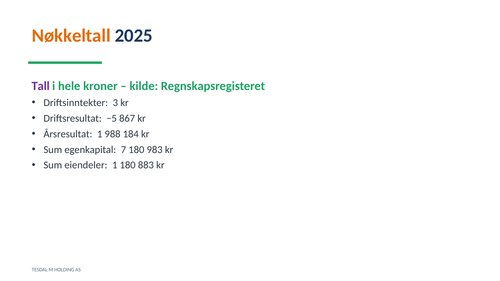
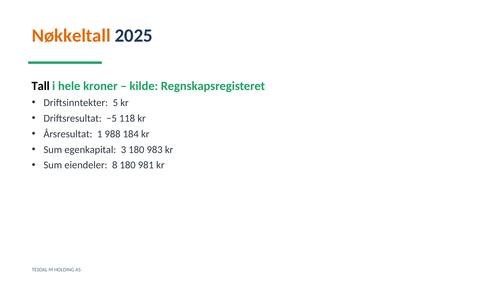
Tall colour: purple -> black
3: 3 -> 5
867: 867 -> 118
7: 7 -> 3
eiendeler 1: 1 -> 8
883: 883 -> 981
